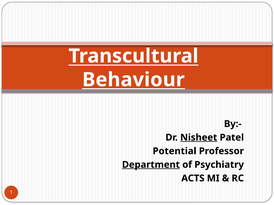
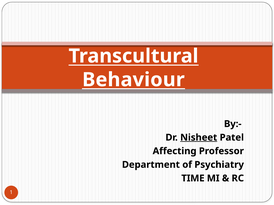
Potential: Potential -> Affecting
Department underline: present -> none
ACTS: ACTS -> TIME
